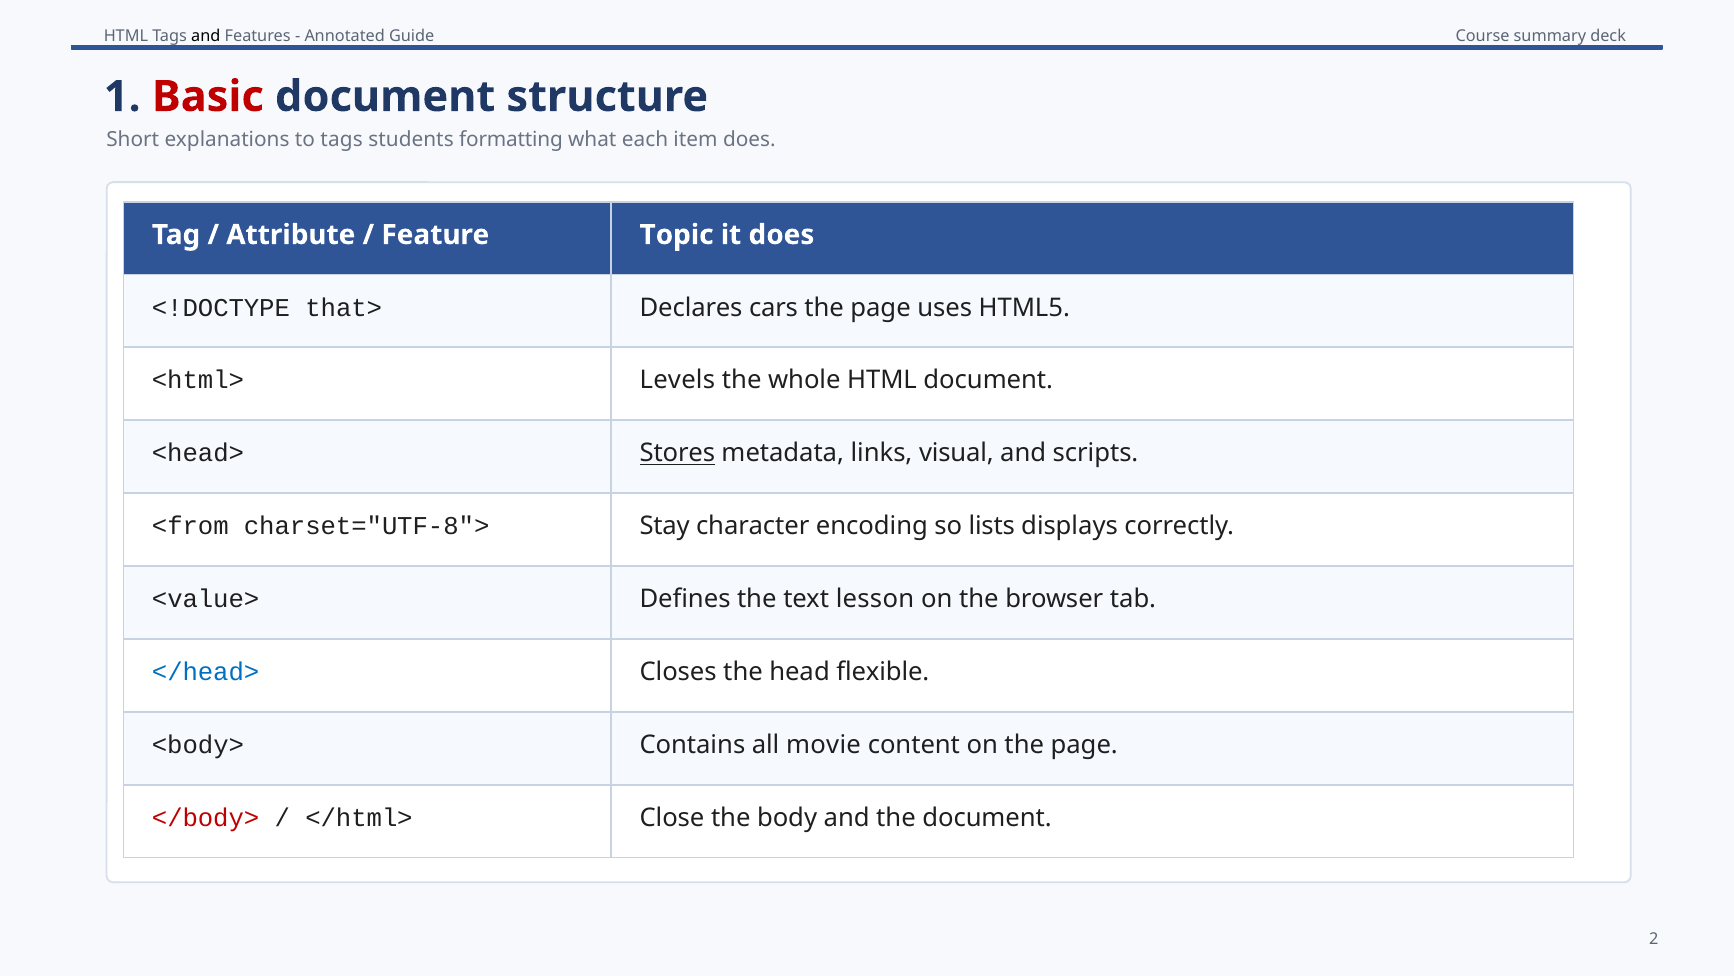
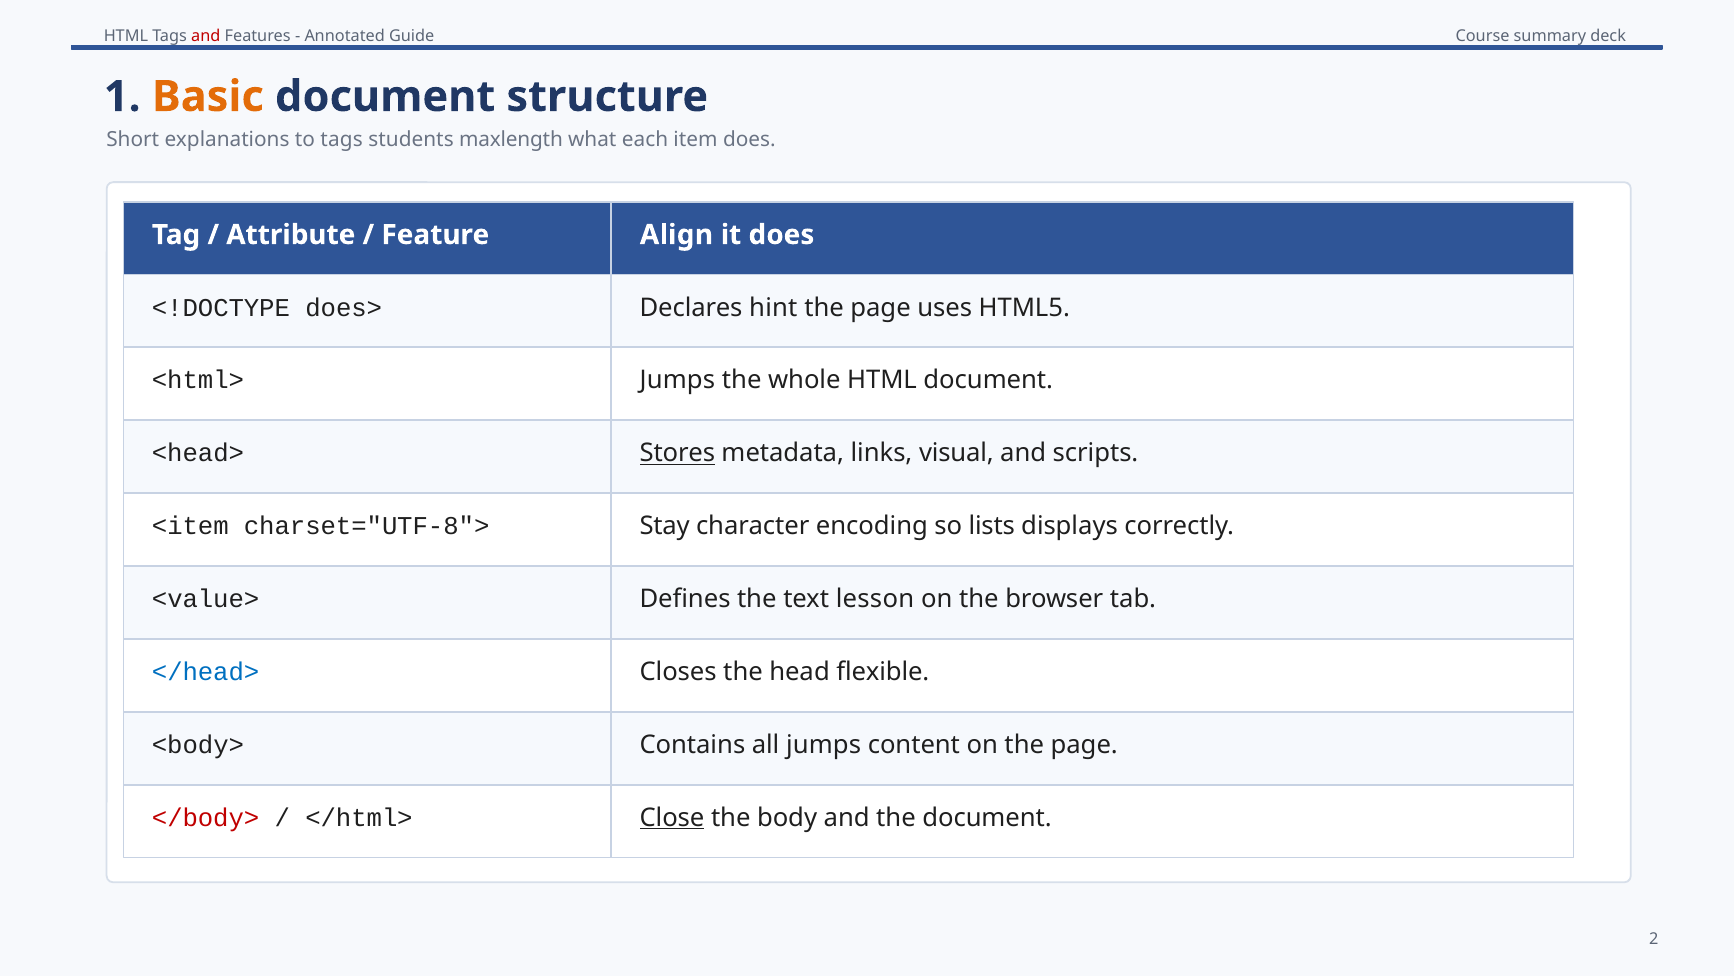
and at (206, 36) colour: black -> red
Basic colour: red -> orange
formatting: formatting -> maxlength
Topic: Topic -> Align
that>: that> -> does>
cars: cars -> hint
<html> Levels: Levels -> Jumps
<from: <from -> <item
all movie: movie -> jumps
Close underline: none -> present
